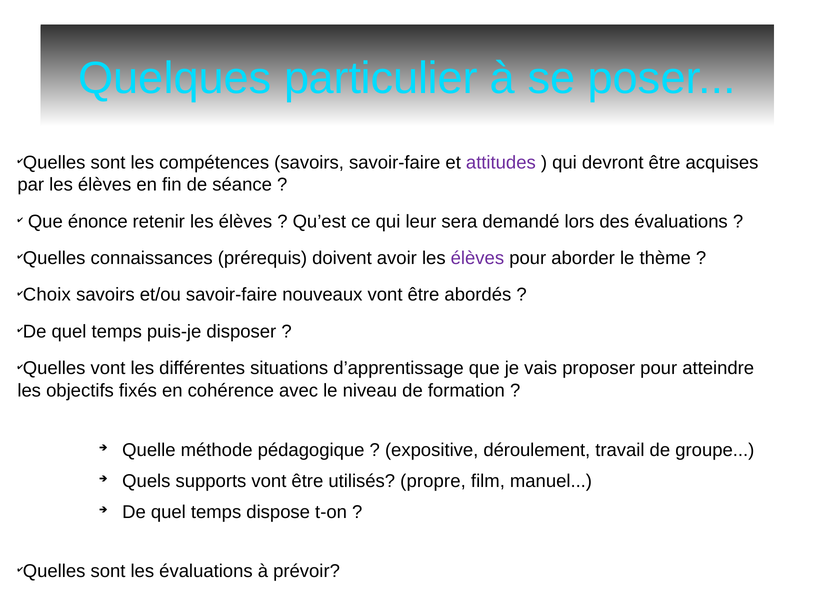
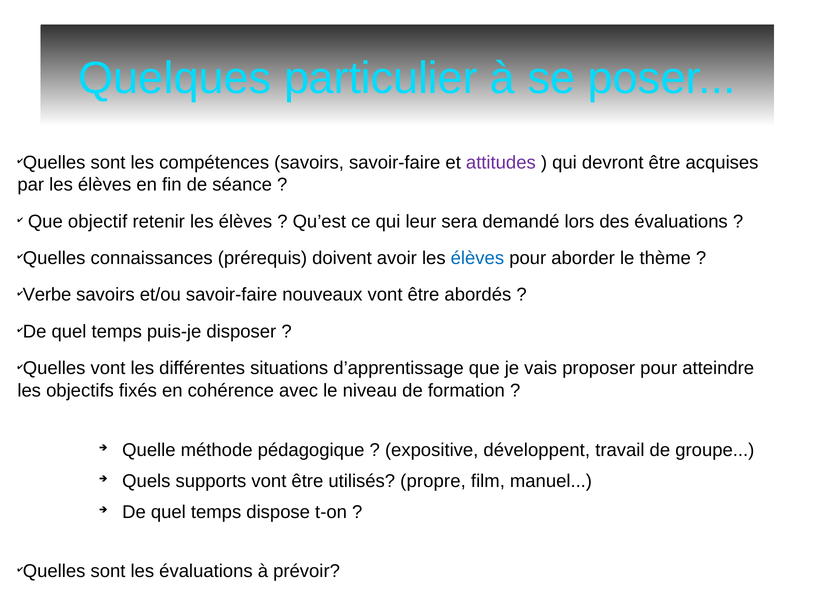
énonce: énonce -> objectif
élèves at (477, 258) colour: purple -> blue
Choix: Choix -> Verbe
déroulement: déroulement -> développent
